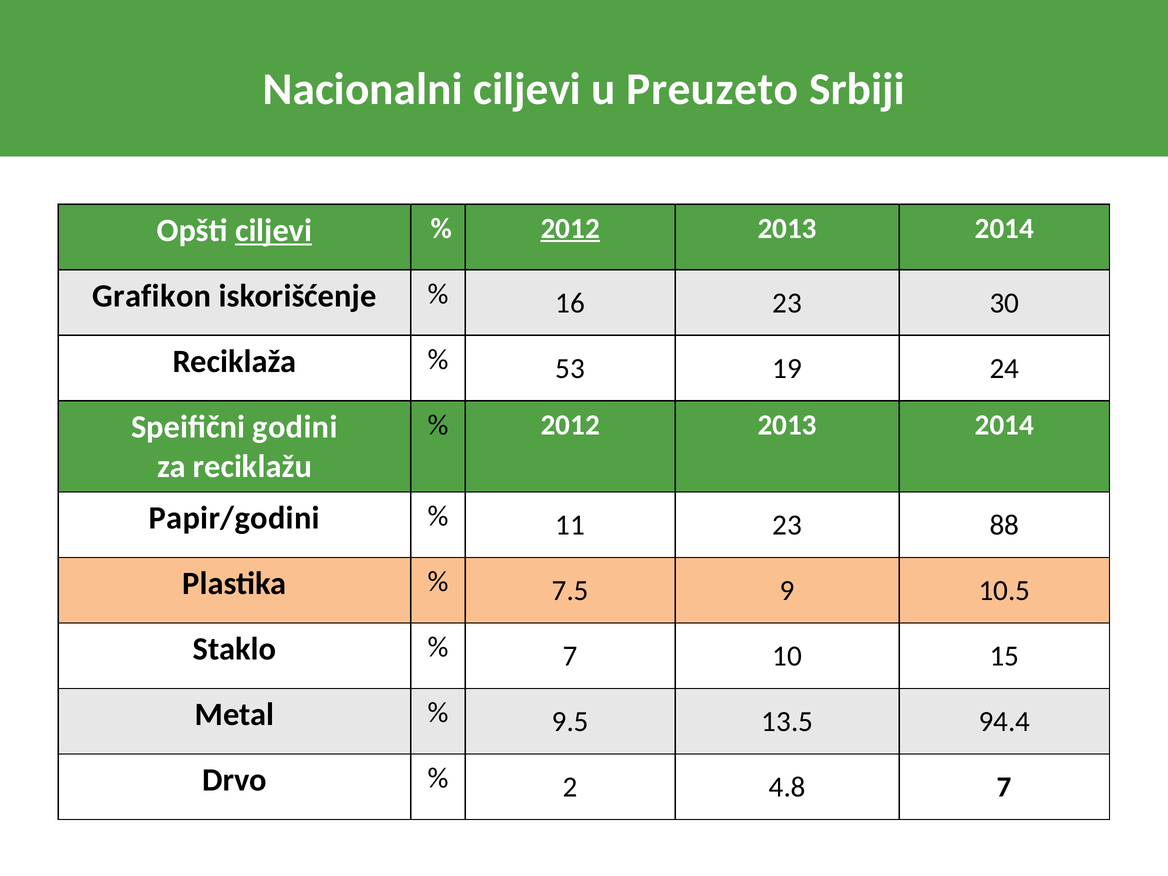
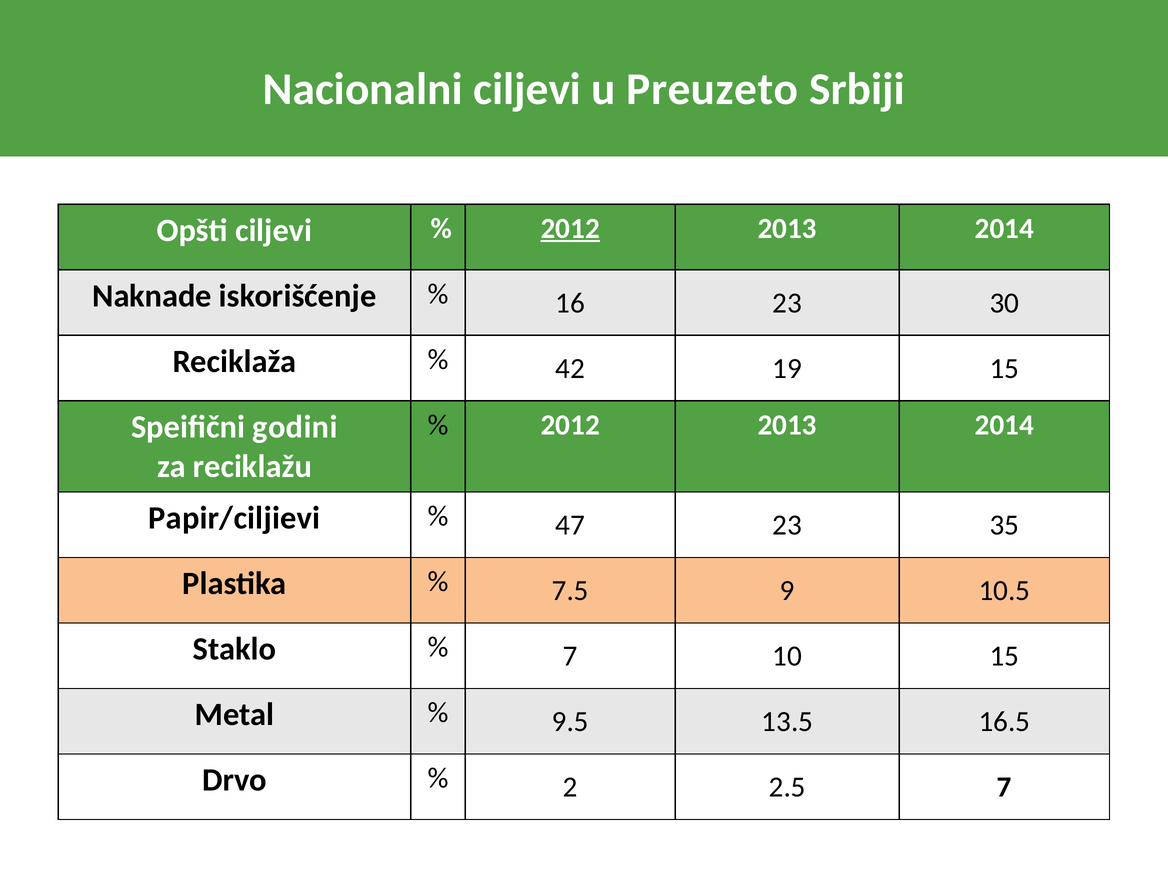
ciljevi at (274, 230) underline: present -> none
Grafikon: Grafikon -> Naknade
53: 53 -> 42
19 24: 24 -> 15
Papir/godini: Papir/godini -> Papir/ciljievi
11: 11 -> 47
88: 88 -> 35
94.4: 94.4 -> 16.5
4.8: 4.8 -> 2.5
